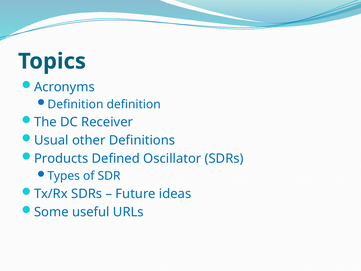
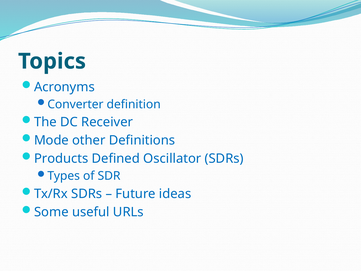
Definition at (75, 104): Definition -> Converter
Usual: Usual -> Mode
